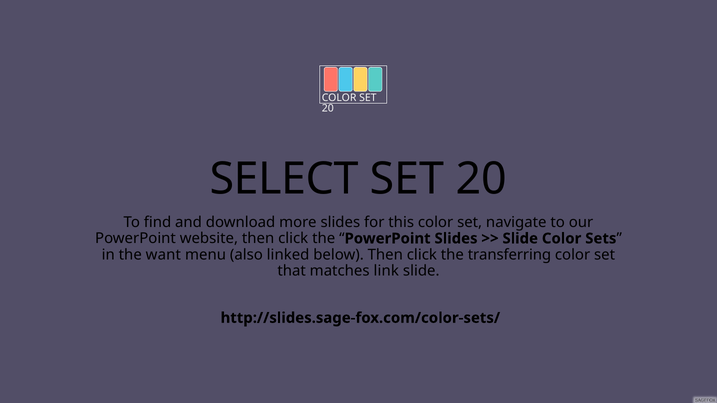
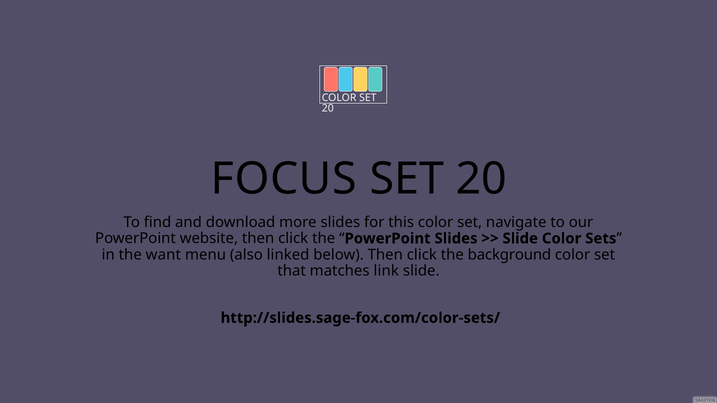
SELECT: SELECT -> FOCUS
transferring: transferring -> background
